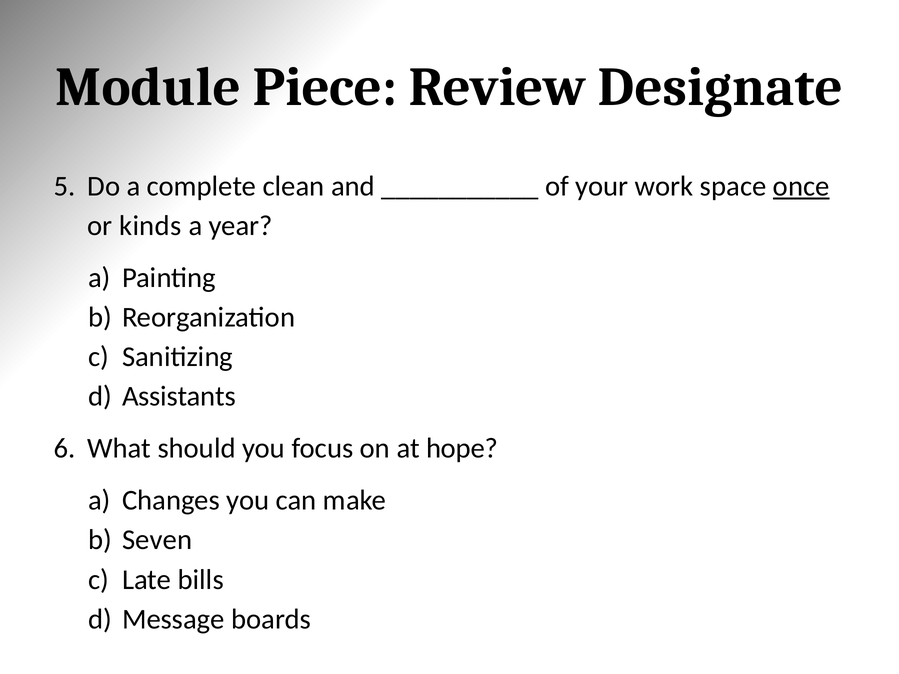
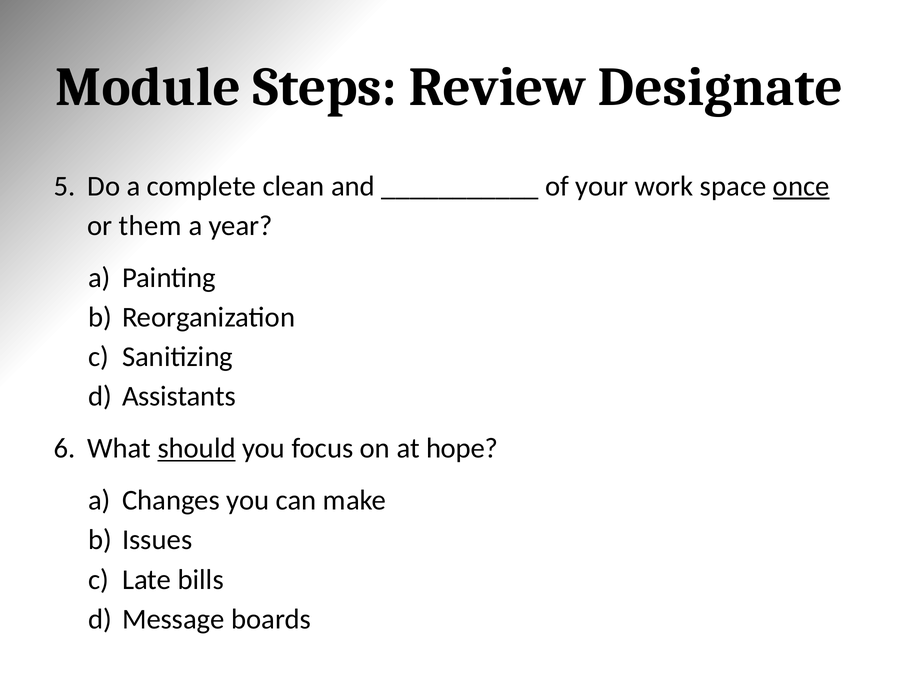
Piece: Piece -> Steps
kinds: kinds -> them
should underline: none -> present
Seven: Seven -> Issues
